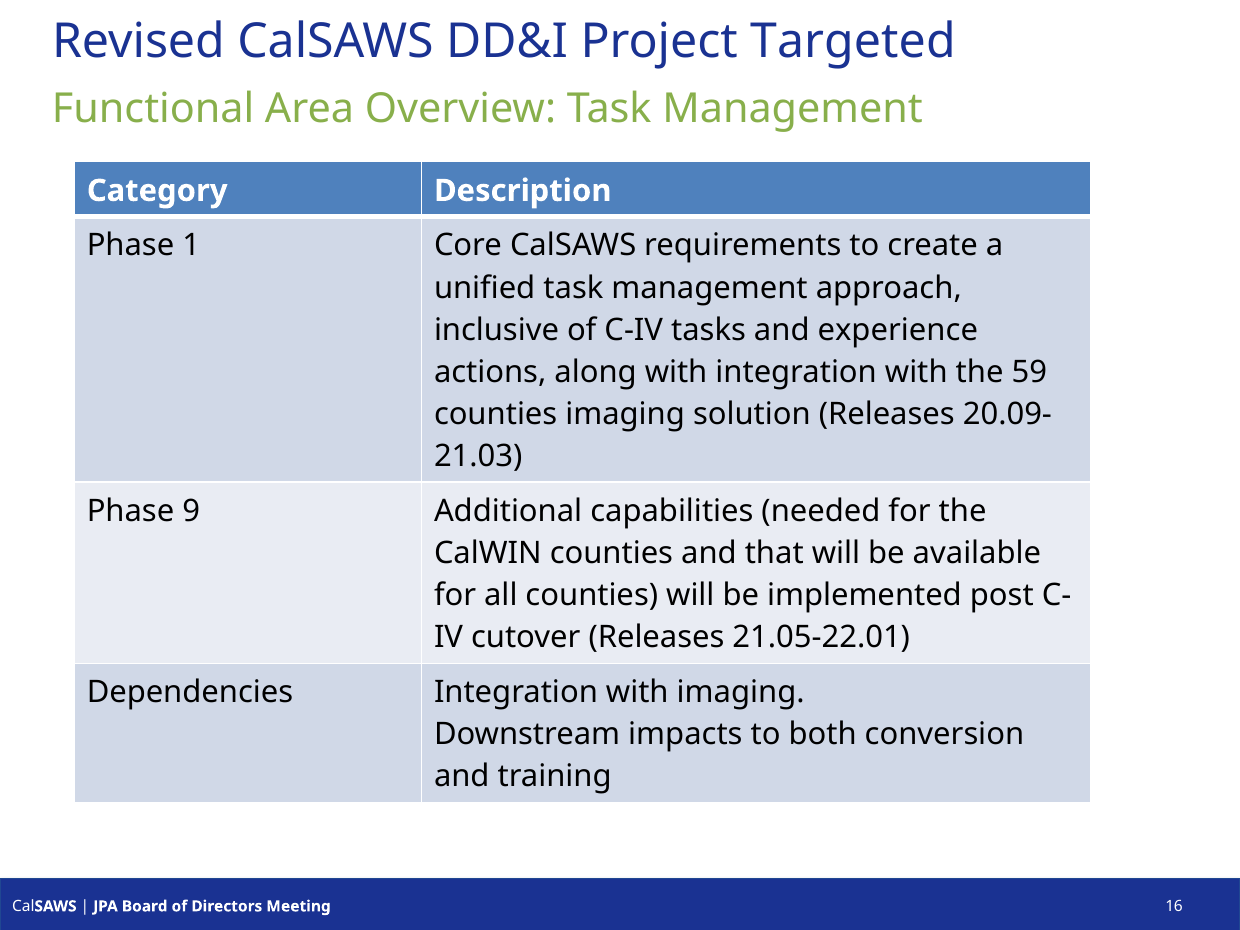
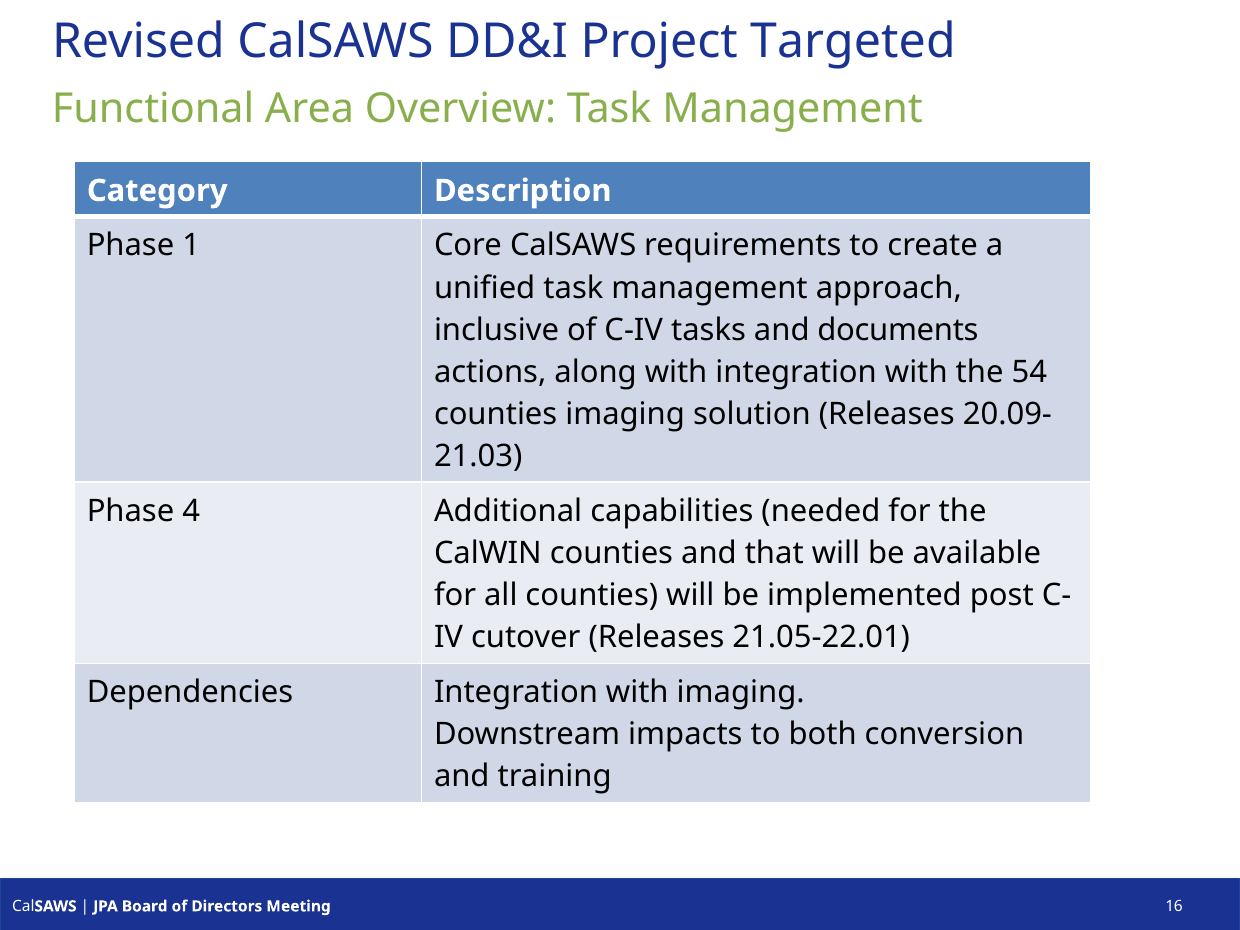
experience: experience -> documents
59: 59 -> 54
9: 9 -> 4
